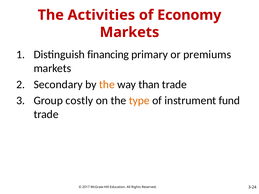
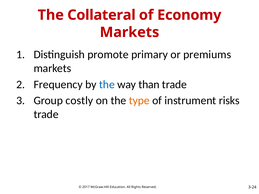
Activities: Activities -> Collateral
financing: financing -> promote
Secondary: Secondary -> Frequency
the at (107, 85) colour: orange -> blue
fund: fund -> risks
